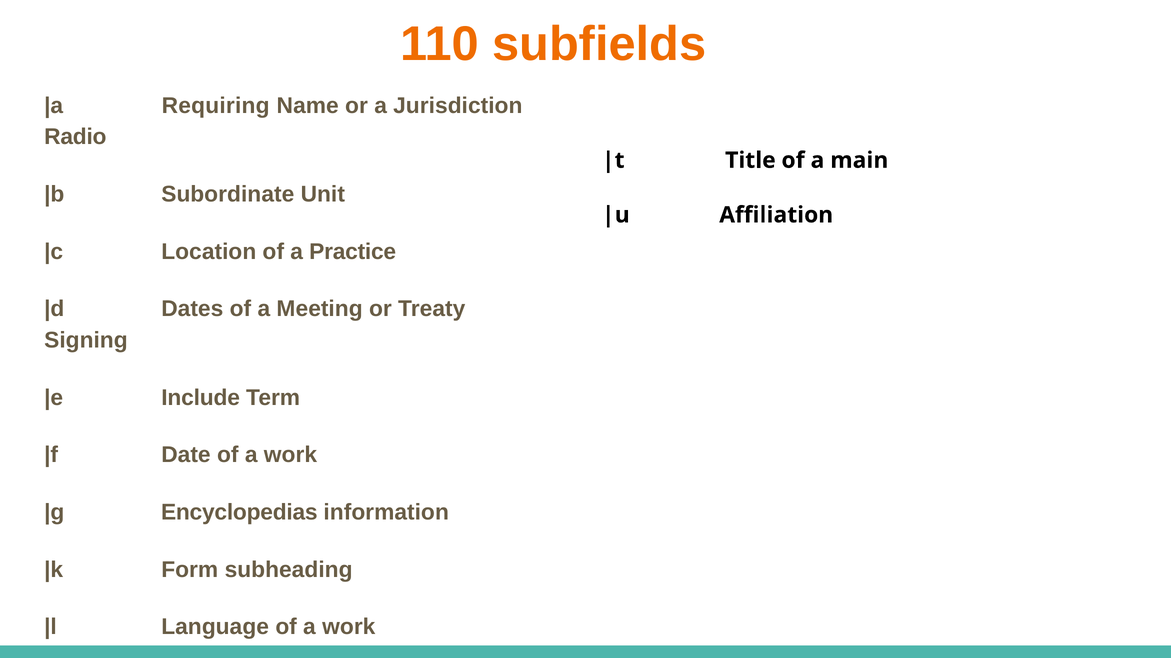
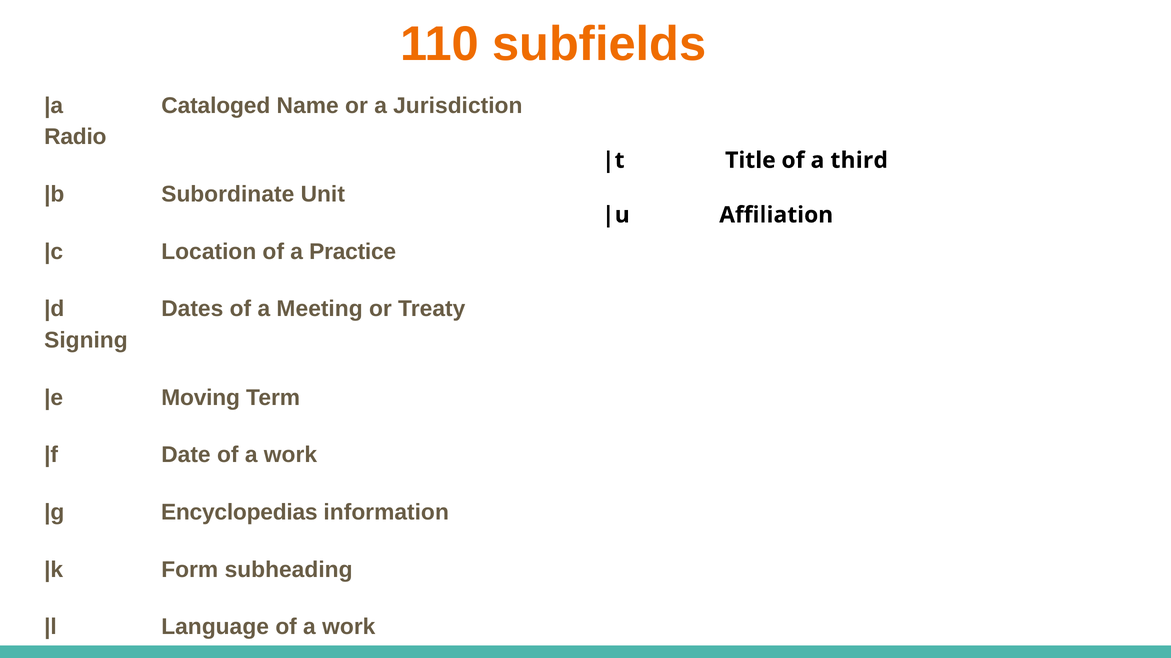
Requiring: Requiring -> Cataloged
main: main -> third
Include: Include -> Moving
